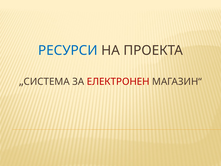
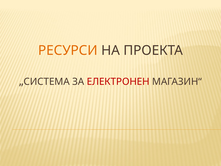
РЕСУРСИ colour: blue -> orange
